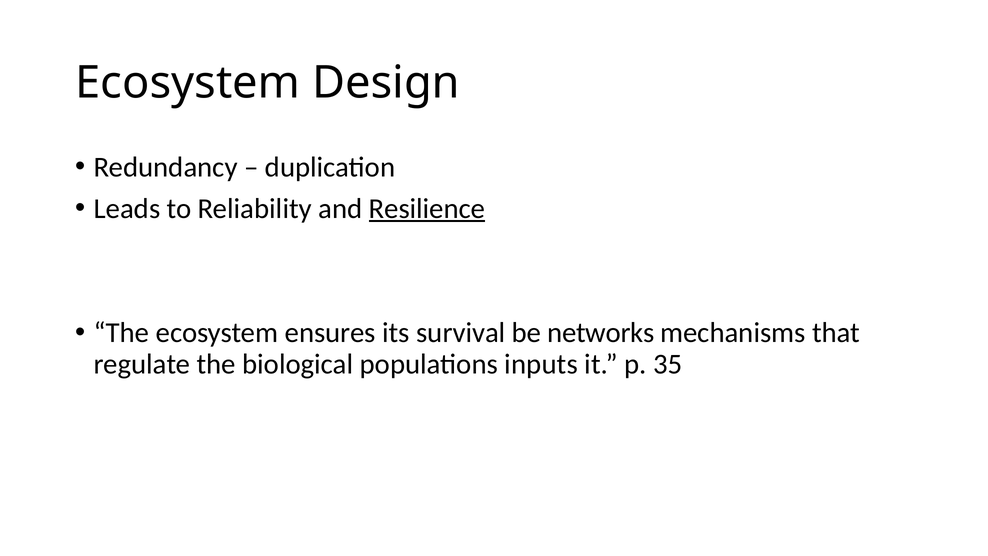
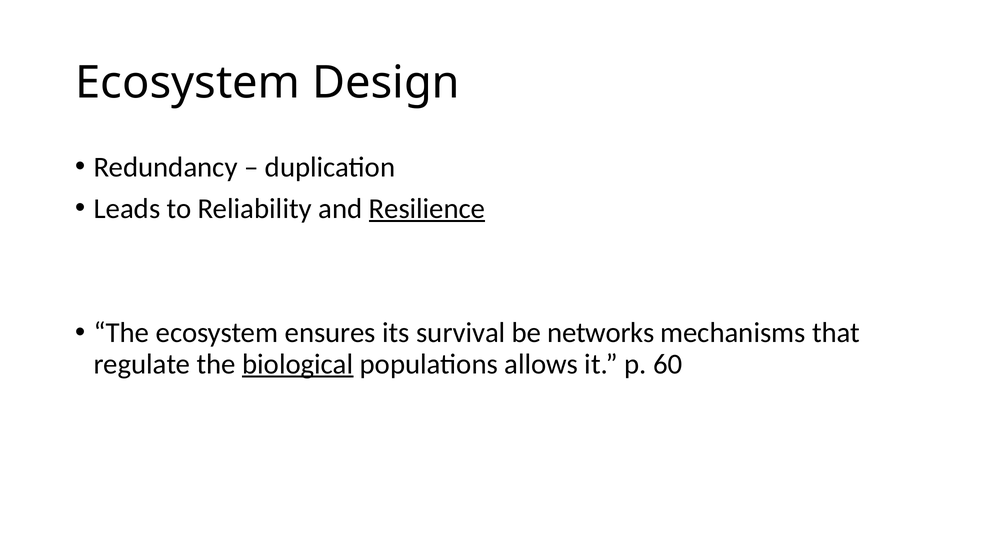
biological underline: none -> present
inputs: inputs -> allows
35: 35 -> 60
